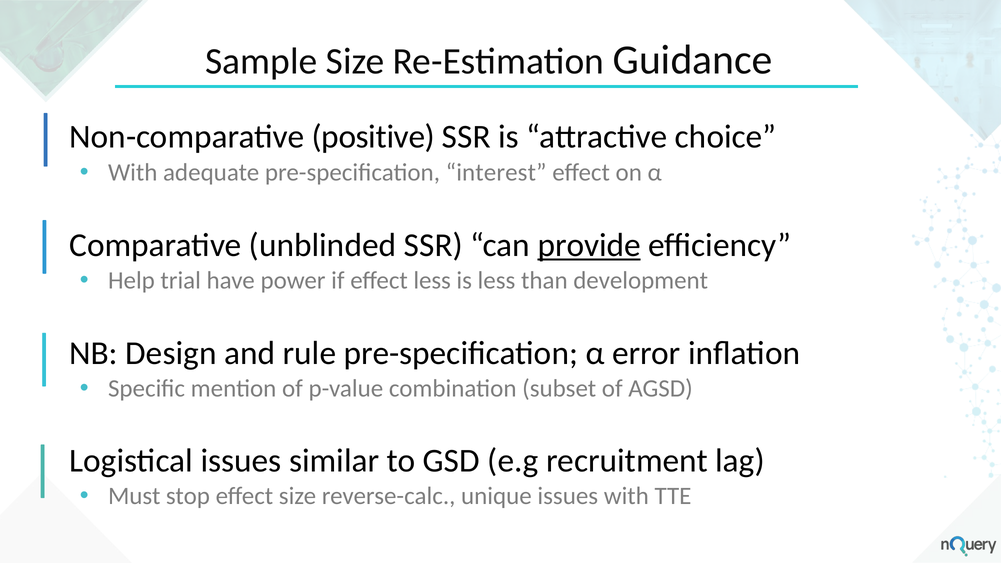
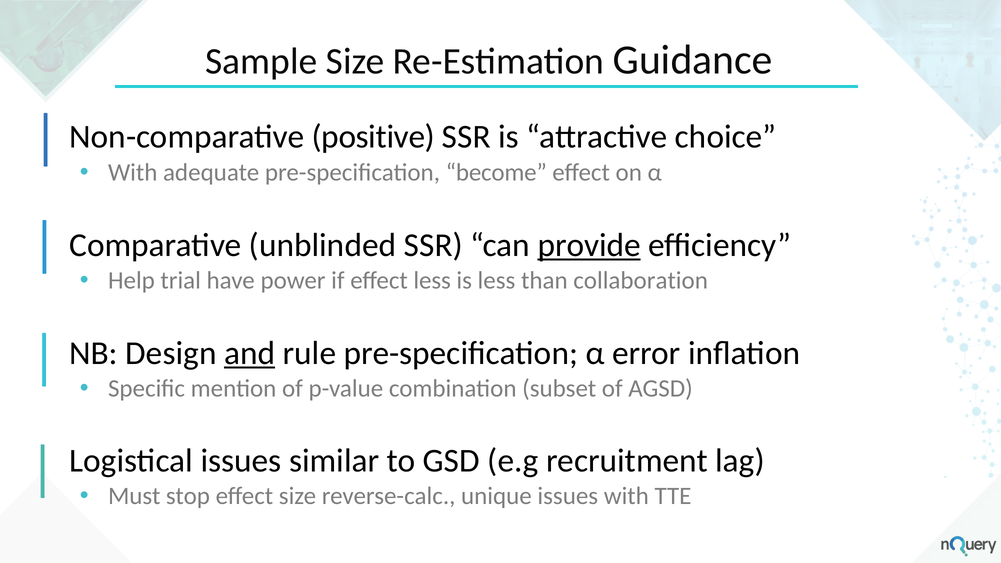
interest: interest -> become
development: development -> collaboration
and underline: none -> present
